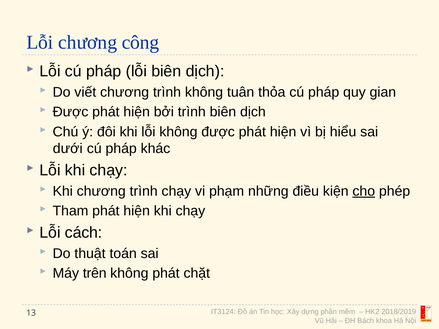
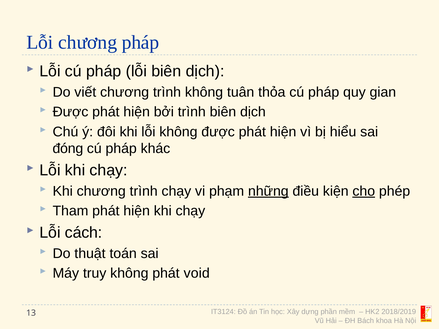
chương công: công -> pháp
dưới: dưới -> đóng
những underline: none -> present
trên: trên -> truy
chặt: chặt -> void
